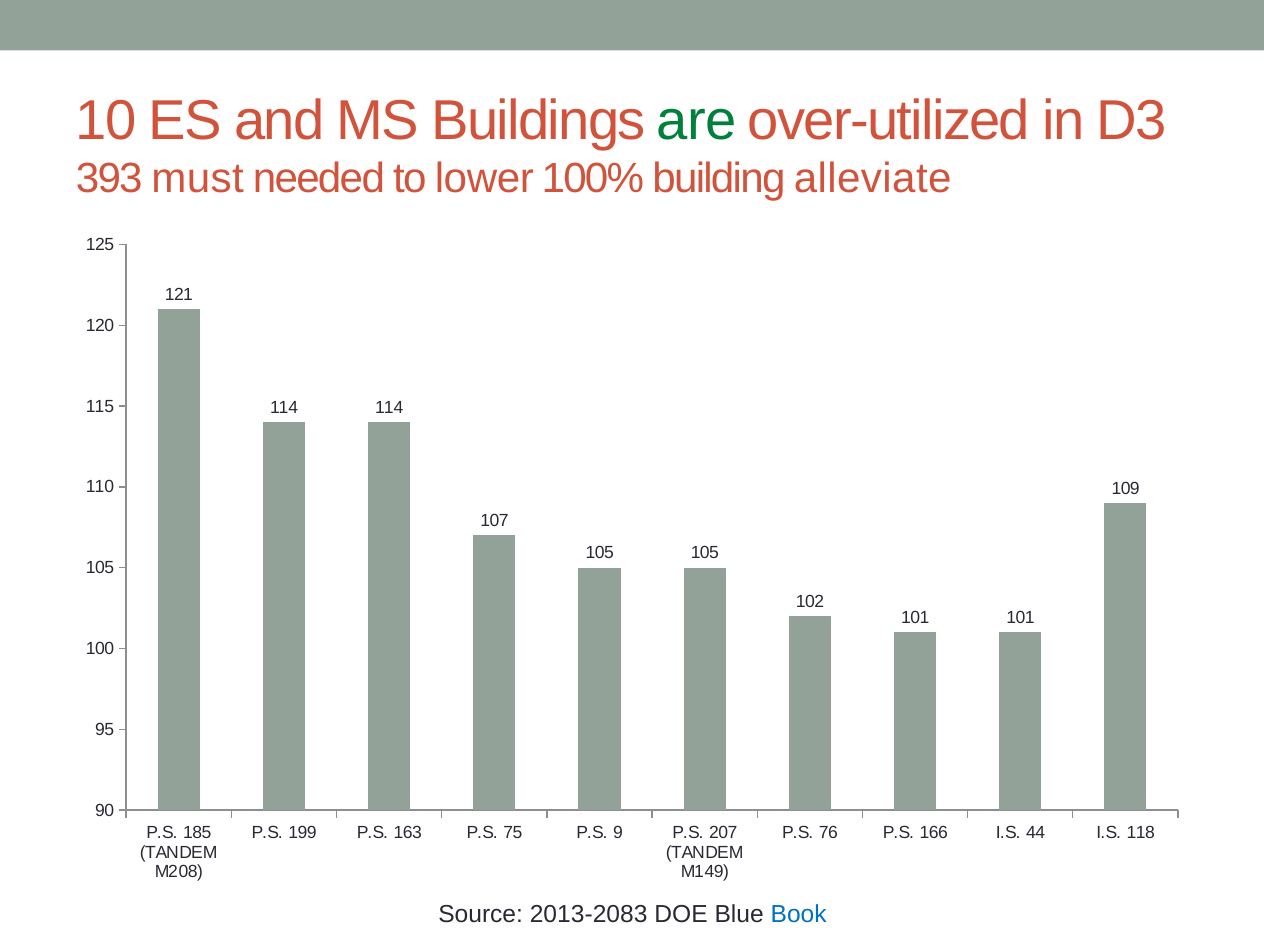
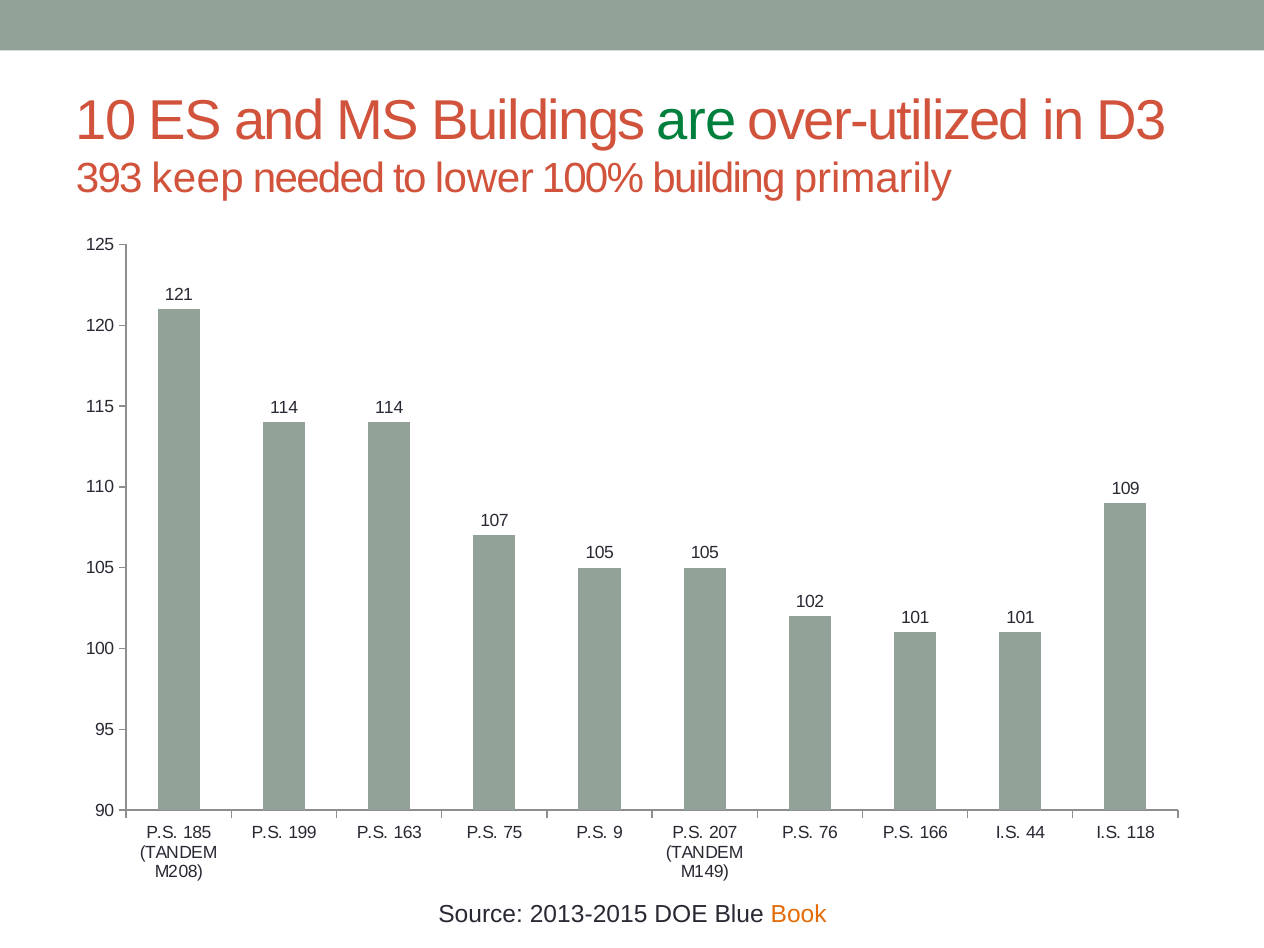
must: must -> keep
alleviate: alleviate -> primarily
2013-2083: 2013-2083 -> 2013-2015
Book colour: blue -> orange
